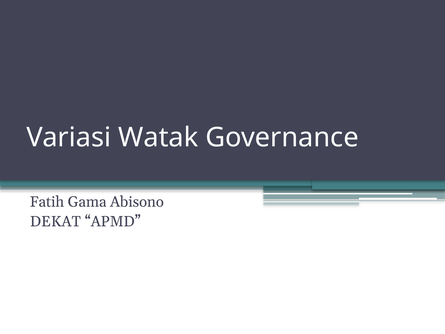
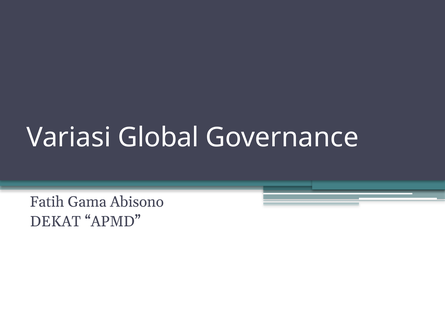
Watak: Watak -> Global
